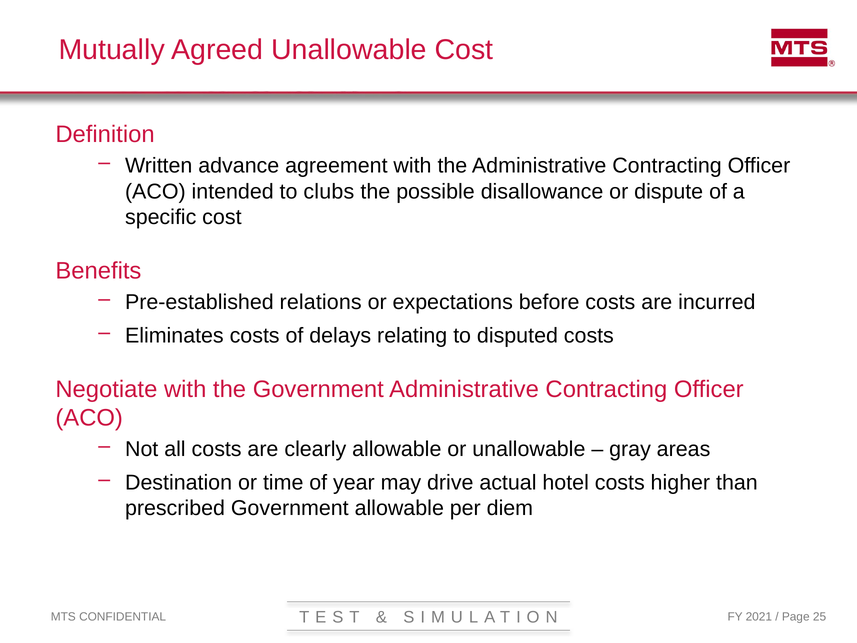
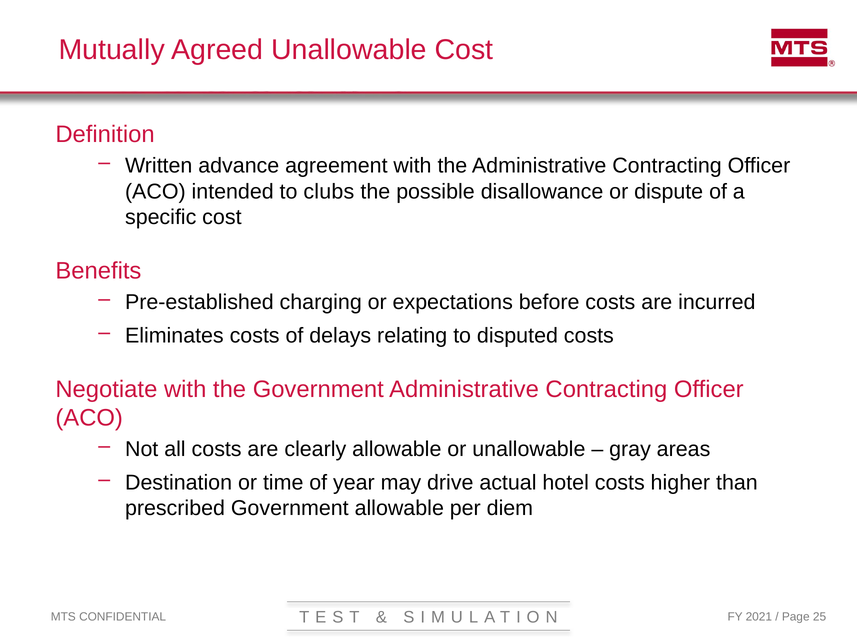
relations: relations -> charging
